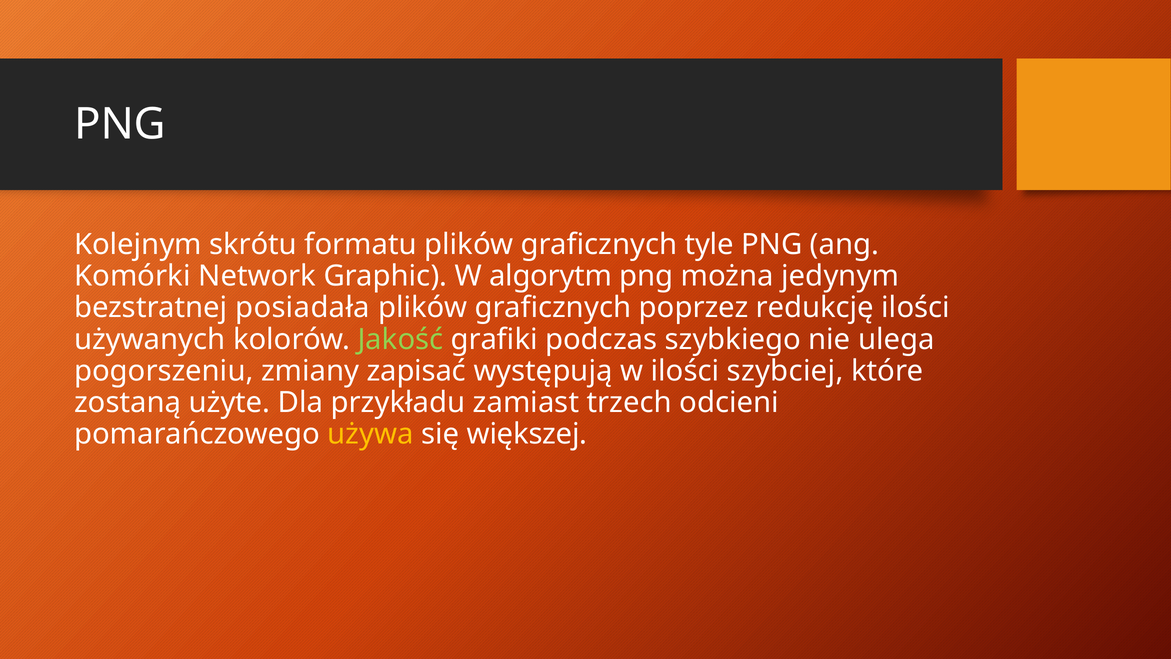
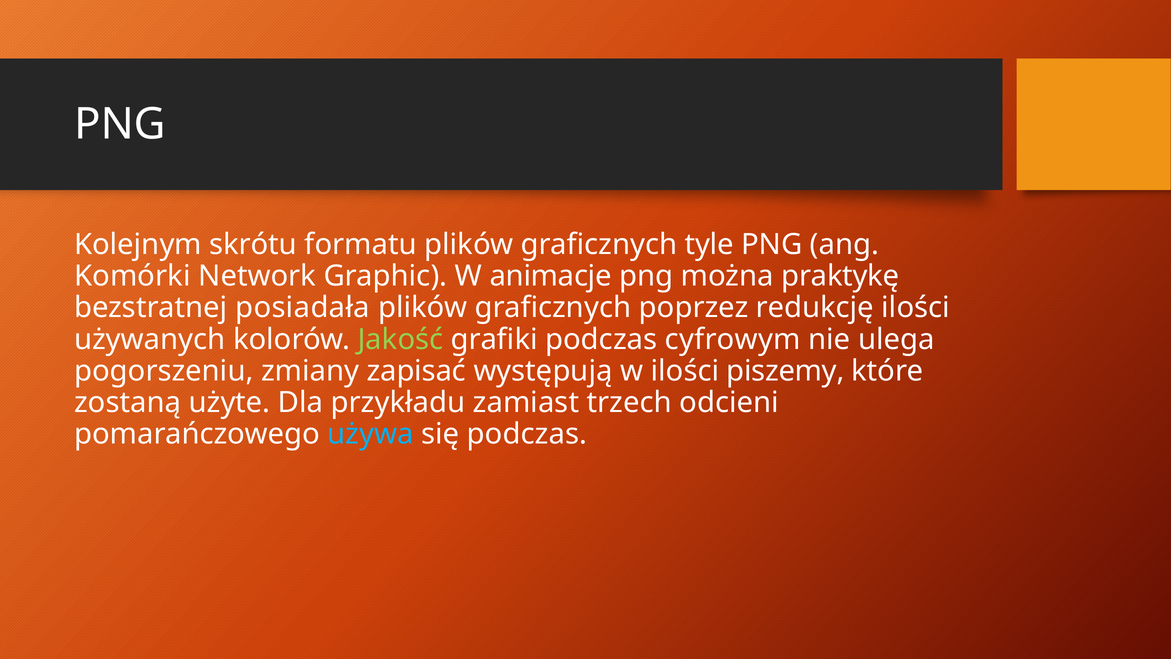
algorytm: algorytm -> animacje
jedynym: jedynym -> praktykę
szybkiego: szybkiego -> cyfrowym
szybciej: szybciej -> piszemy
używa colour: yellow -> light blue
się większej: większej -> podczas
